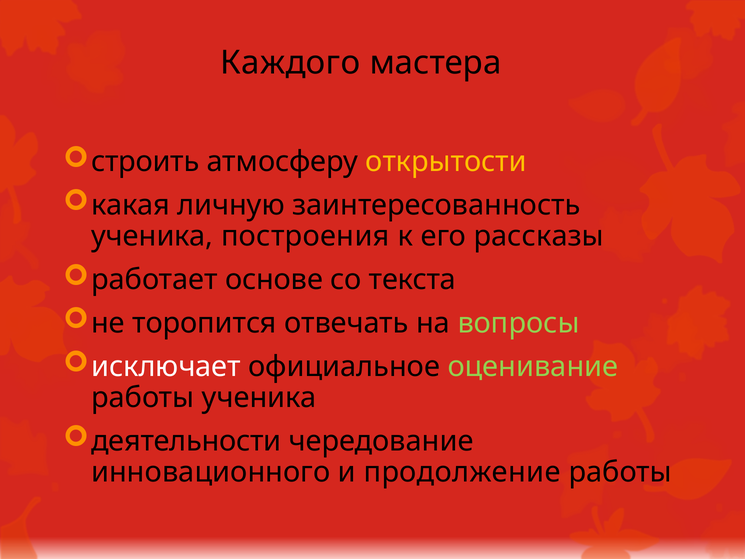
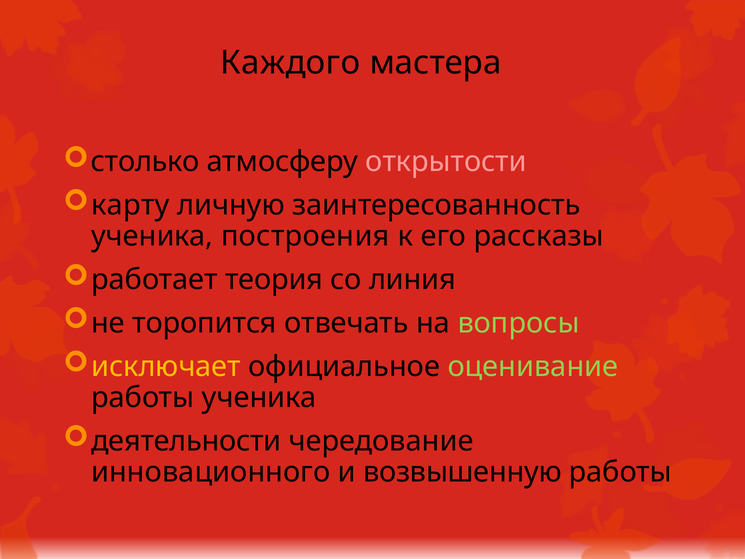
строить: строить -> столько
открытости colour: yellow -> pink
какая: какая -> карту
основе: основе -> теория
текста: текста -> линия
исключает colour: white -> yellow
продолжение: продолжение -> возвышенную
